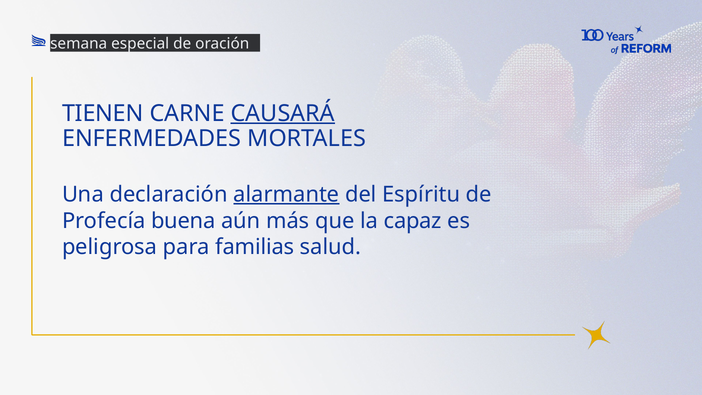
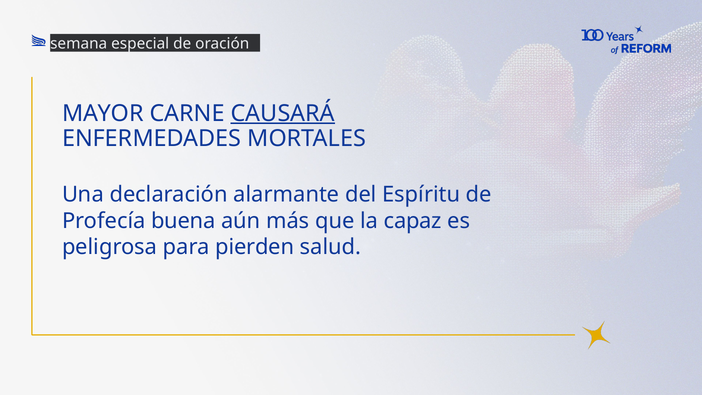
TIENEN: TIENEN -> MAYOR
alarmante underline: present -> none
familias: familias -> pierden
